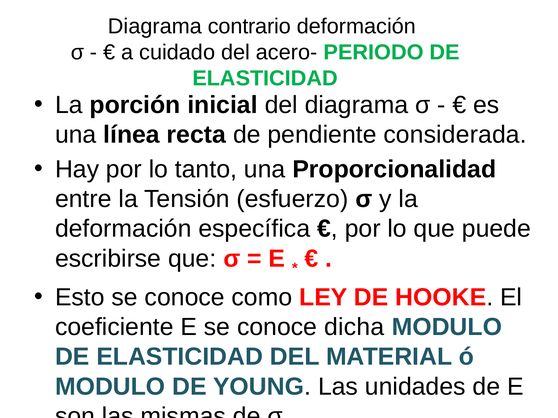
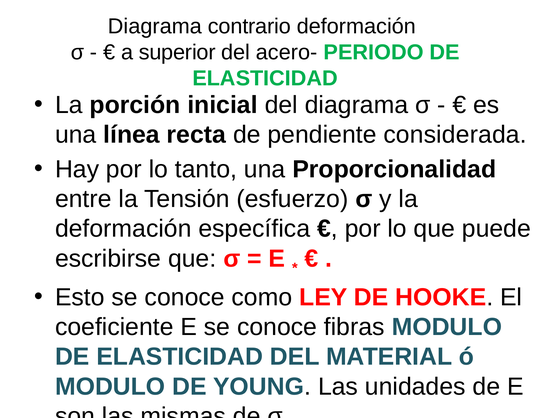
cuidado: cuidado -> superior
dicha: dicha -> fibras
